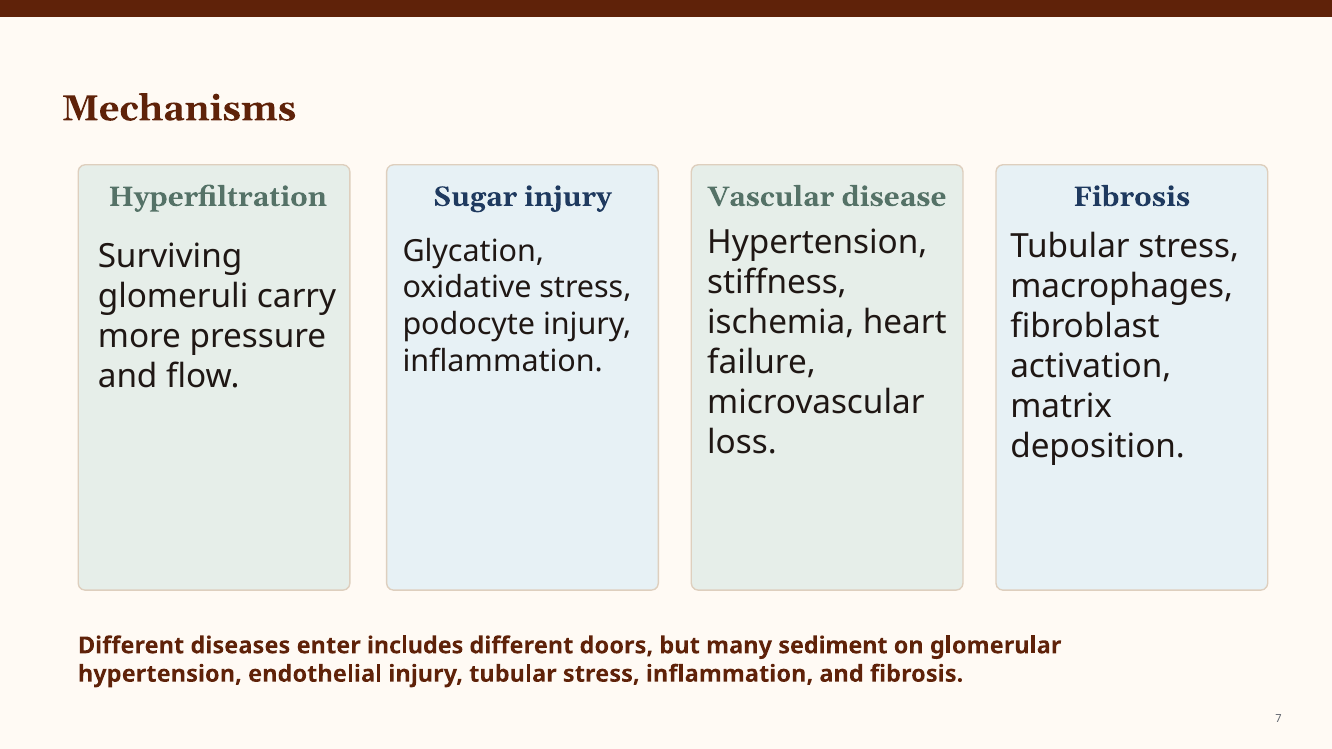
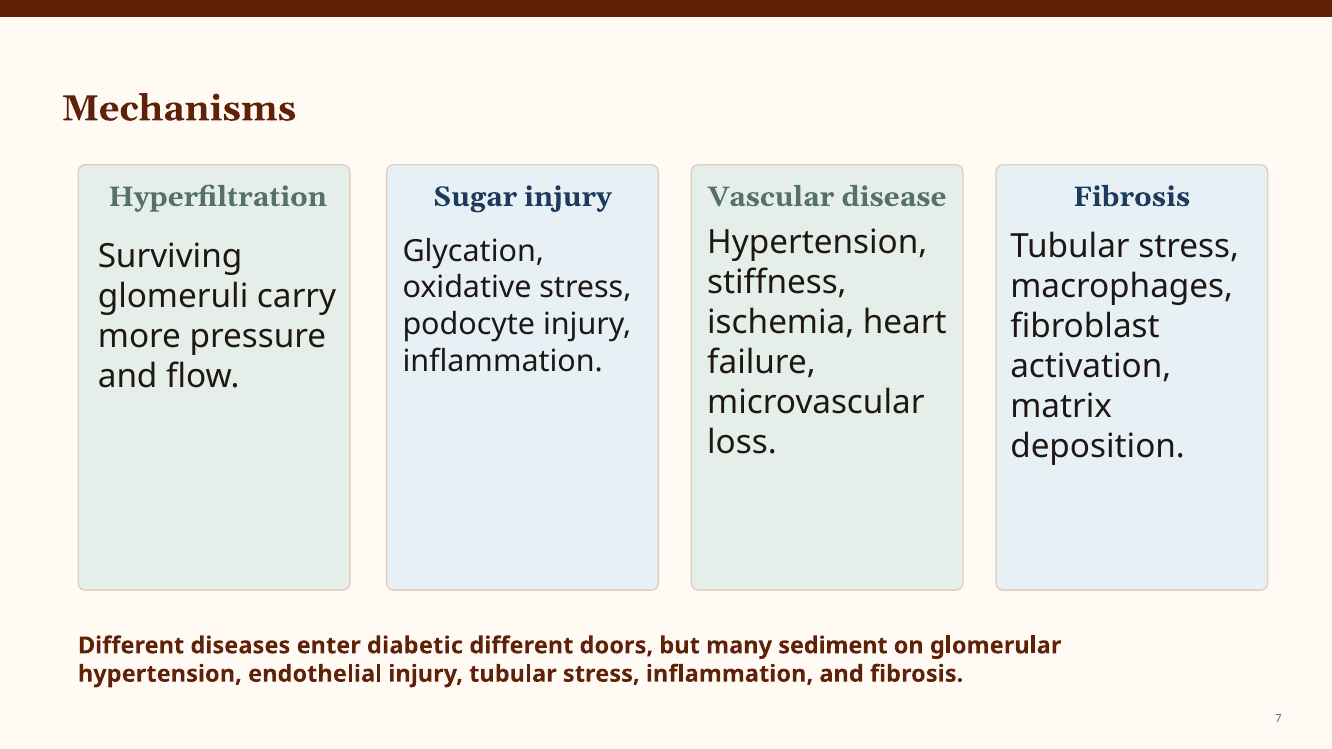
includes: includes -> diabetic
